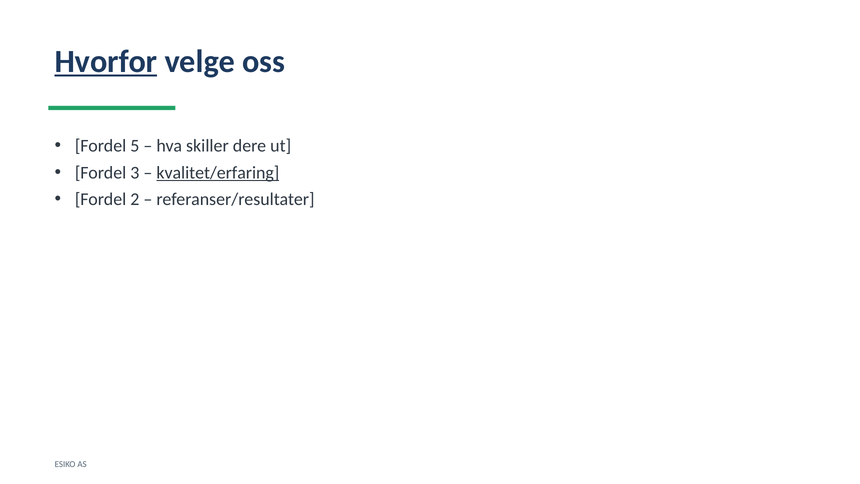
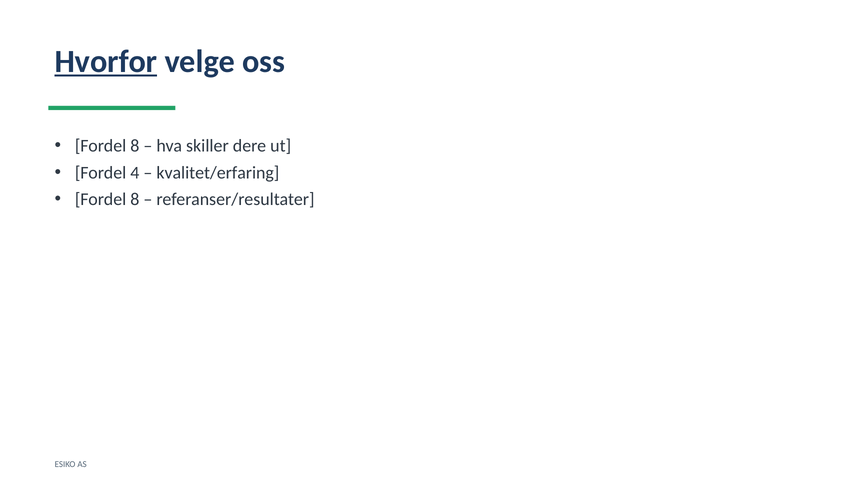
5 at (135, 146): 5 -> 8
3: 3 -> 4
kvalitet/erfaring underline: present -> none
2 at (135, 199): 2 -> 8
